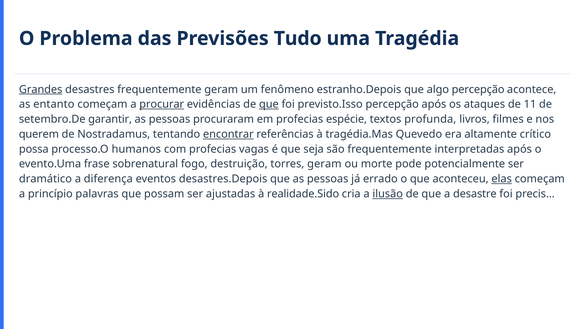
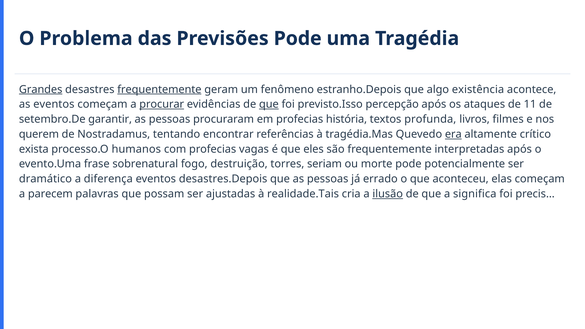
Previsões Tudo: Tudo -> Pode
frequentemente at (159, 89) underline: none -> present
algo percepção: percepção -> existência
as entanto: entanto -> eventos
espécie: espécie -> história
encontrar underline: present -> none
era underline: none -> present
possa: possa -> exista
seja: seja -> eles
torres geram: geram -> seriam
elas underline: present -> none
princípio: princípio -> parecem
realidade.Sido: realidade.Sido -> realidade.Tais
desastre: desastre -> significa
